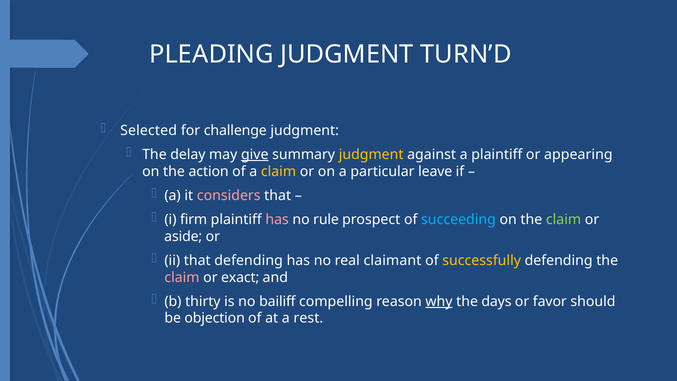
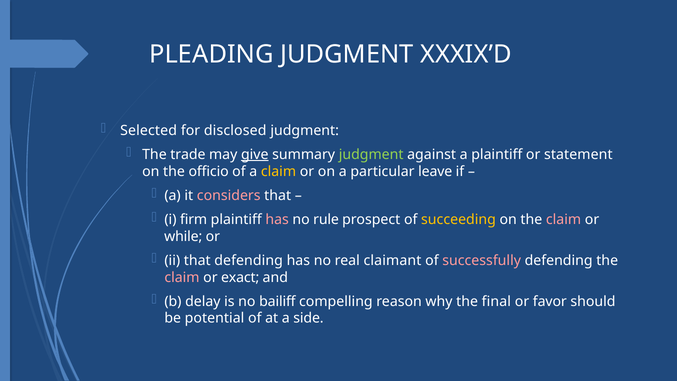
TURN’D: TURN’D -> XXXIX’D
challenge: challenge -> disclosed
delay: delay -> trade
judgment at (371, 154) colour: yellow -> light green
appearing: appearing -> statement
action: action -> officio
succeeding colour: light blue -> yellow
claim at (564, 219) colour: light green -> pink
aside: aside -> while
successfully colour: yellow -> pink
thirty: thirty -> delay
why underline: present -> none
days: days -> final
objection: objection -> potential
rest: rest -> side
